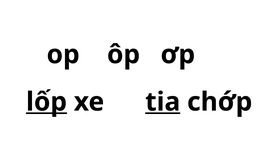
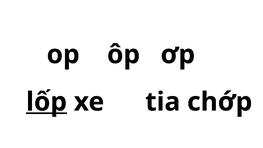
tia underline: present -> none
